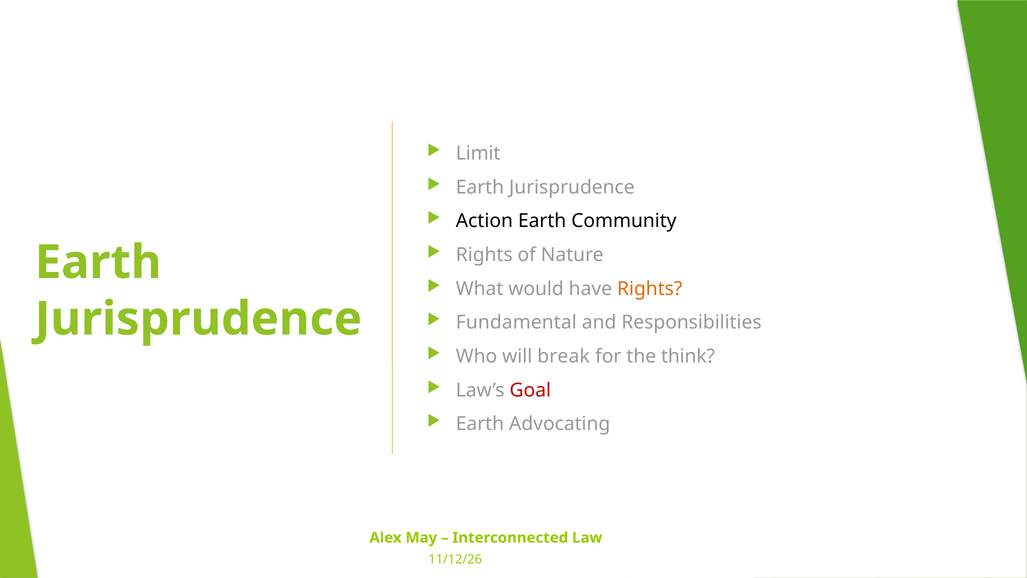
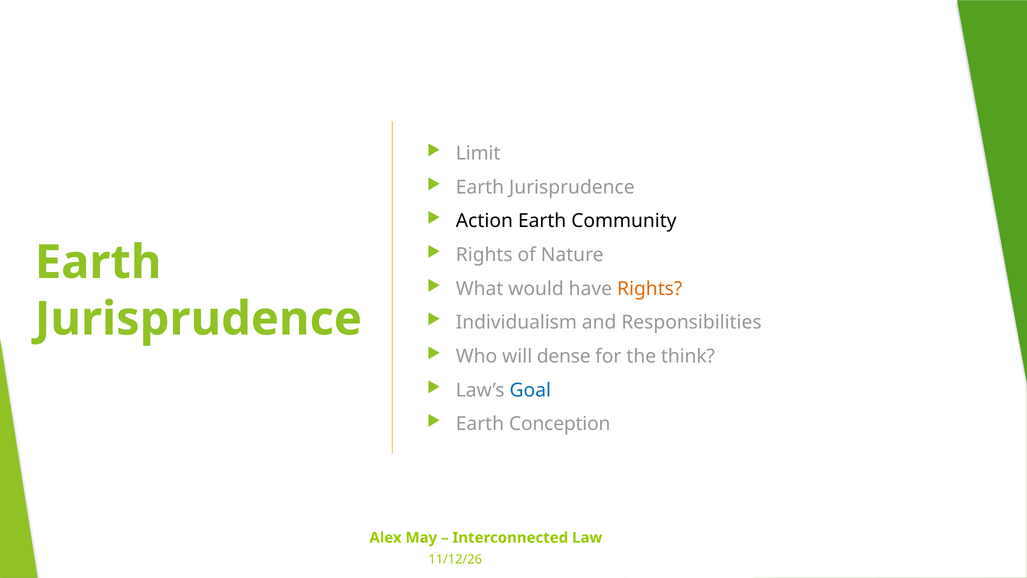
Fundamental: Fundamental -> Individualism
break: break -> dense
Goal colour: red -> blue
Advocating: Advocating -> Conception
